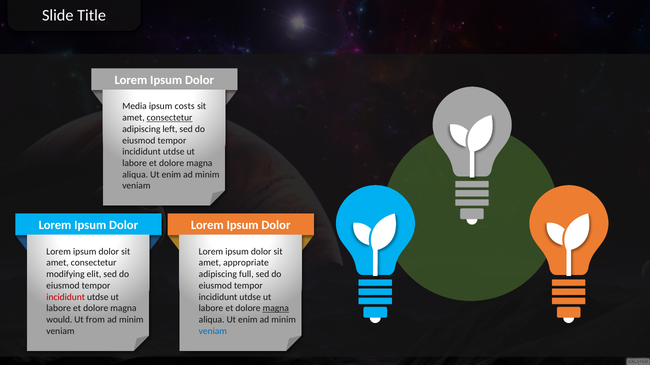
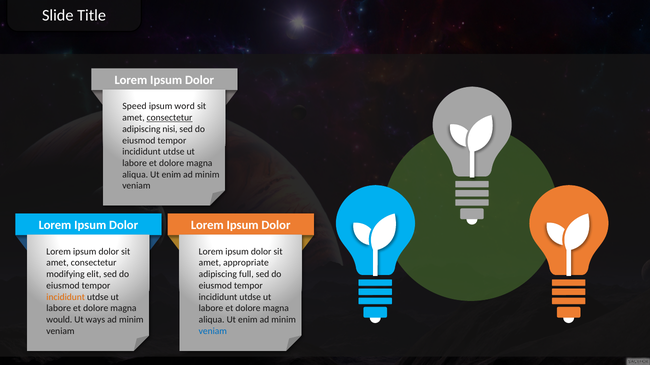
Media: Media -> Speed
costs: costs -> word
left: left -> nisi
incididunt at (66, 297) colour: red -> orange
magna at (276, 309) underline: present -> none
from: from -> ways
